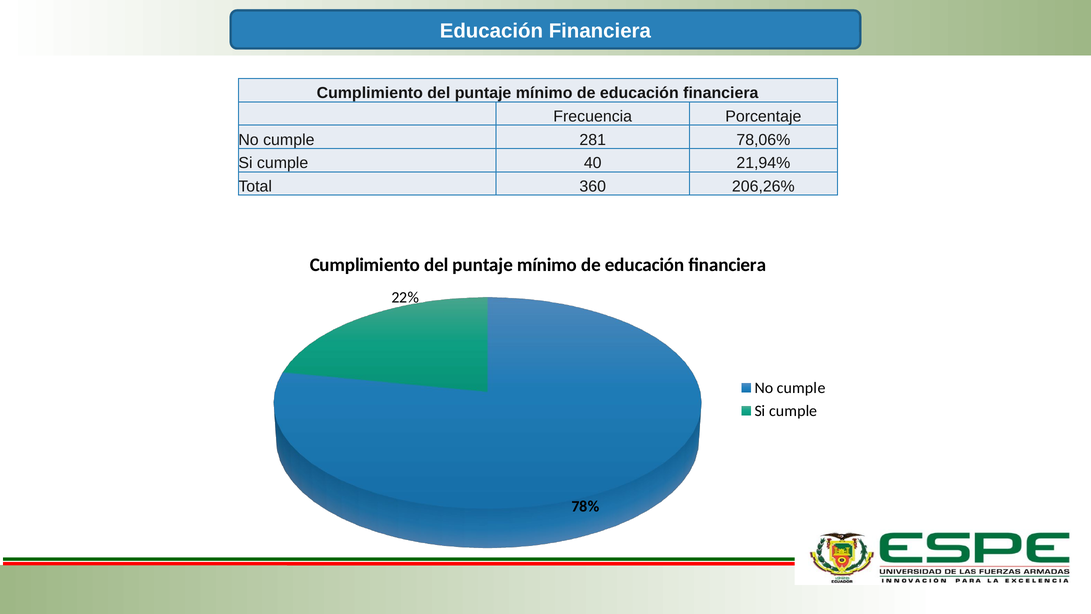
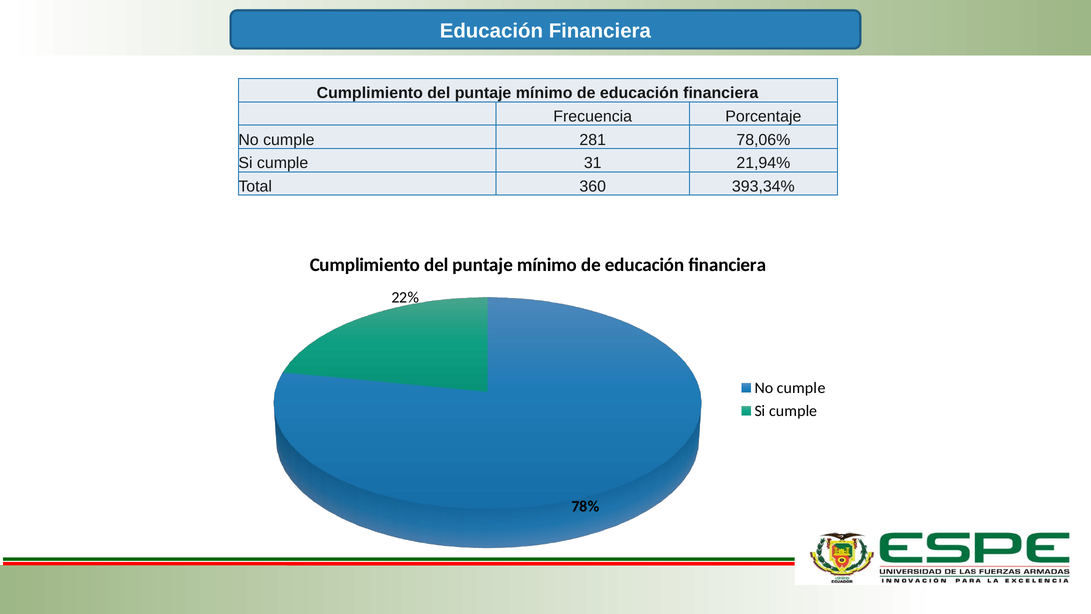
40: 40 -> 31
206,26%: 206,26% -> 393,34%
